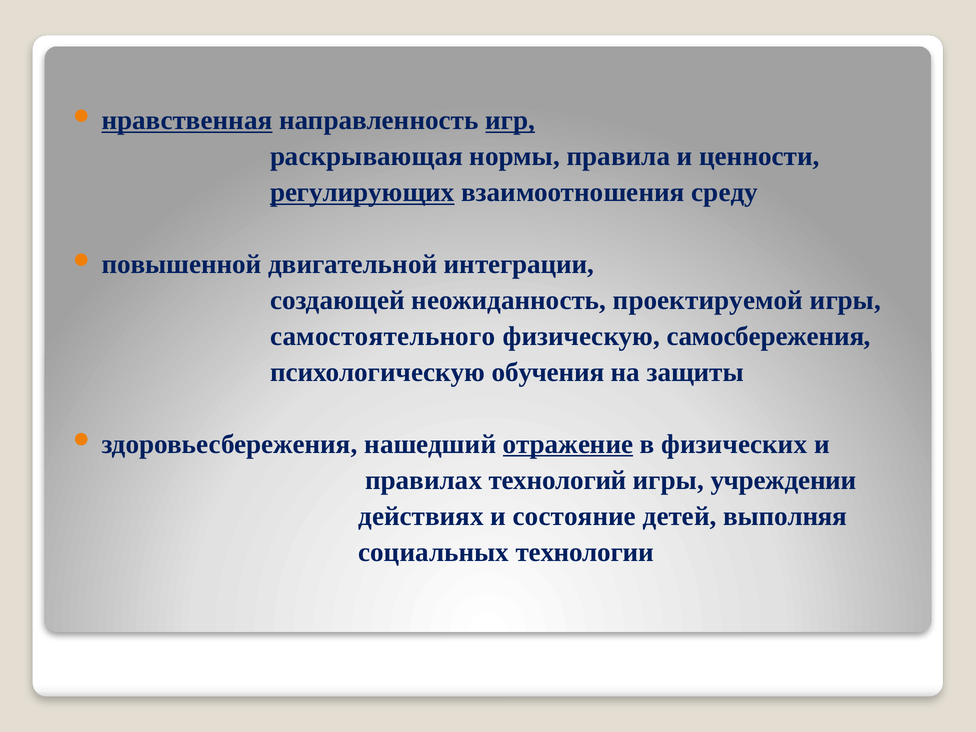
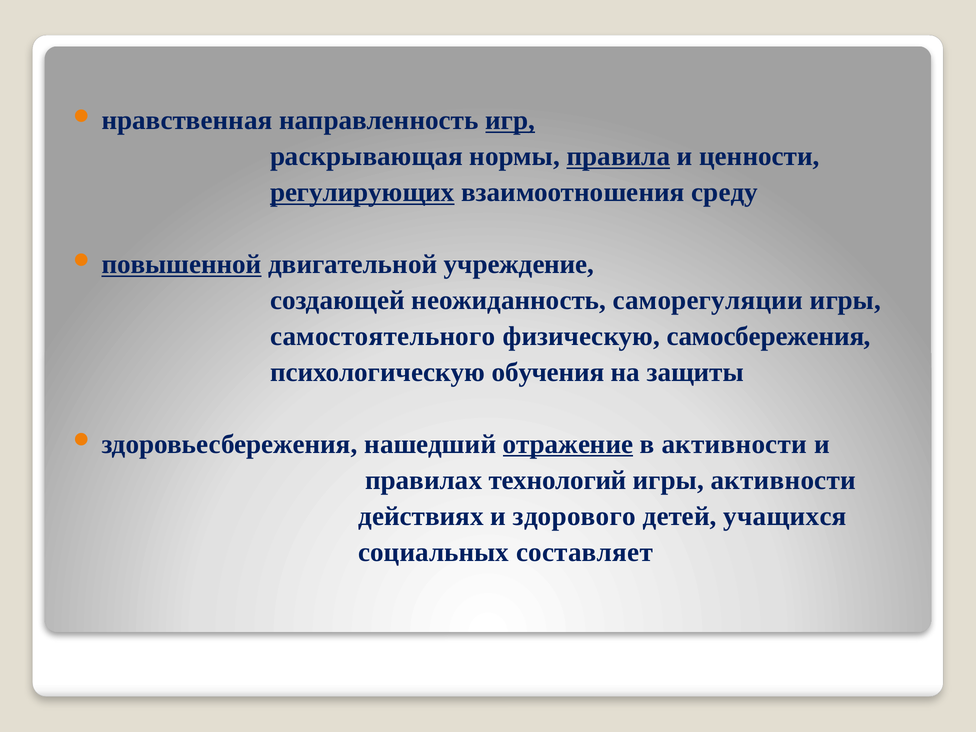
нравственная underline: present -> none
правила underline: none -> present
повышенной underline: none -> present
интеграции: интеграции -> учреждение
проектируемой: проектируемой -> саморегуляции
в физических: физических -> активности
игры учреждении: учреждении -> активности
состояние: состояние -> здорового
выполняя: выполняя -> учащихся
технологии: технологии -> составляет
